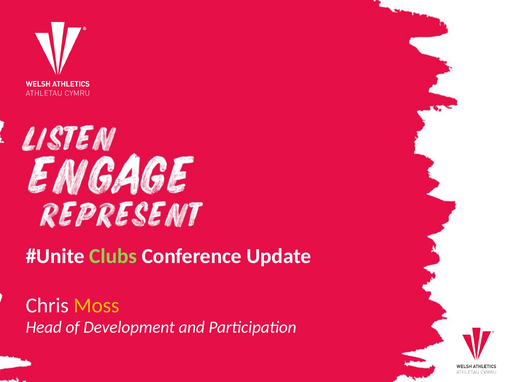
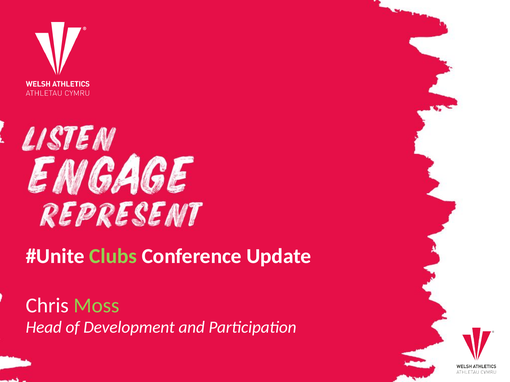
Moss colour: yellow -> light green
